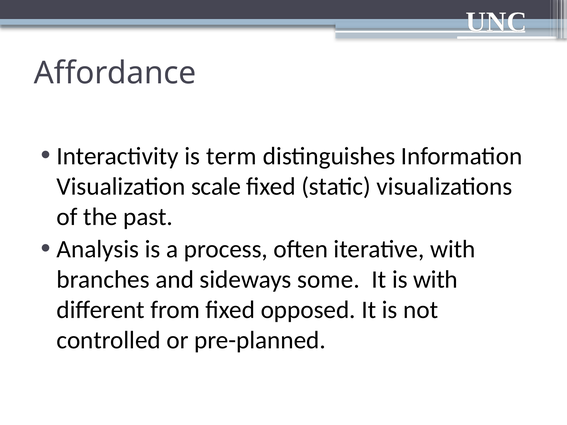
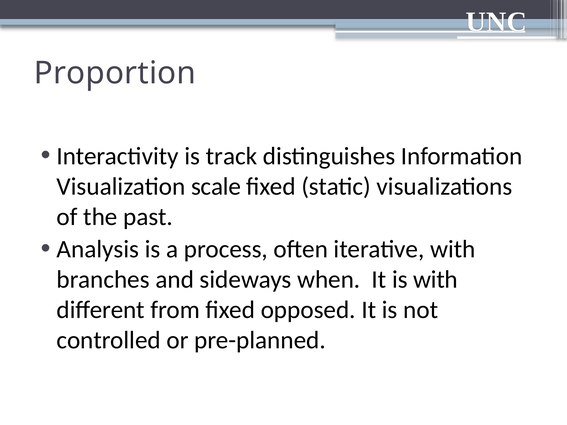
Affordance: Affordance -> Proportion
term: term -> track
some: some -> when
